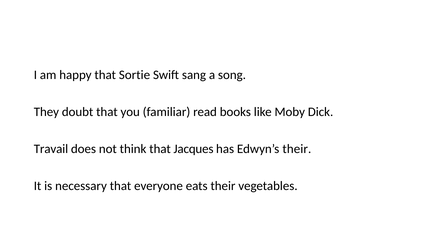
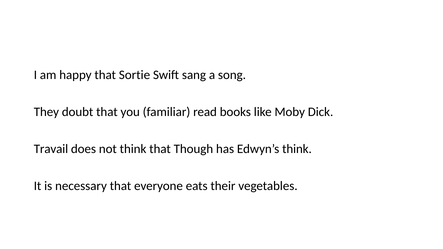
Jacques: Jacques -> Though
Edwyn’s their: their -> think
